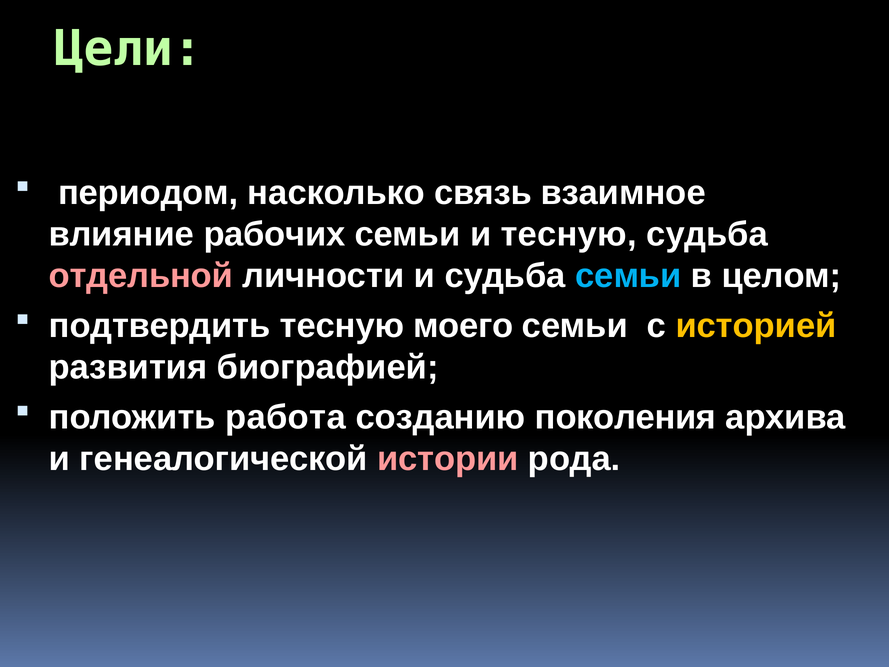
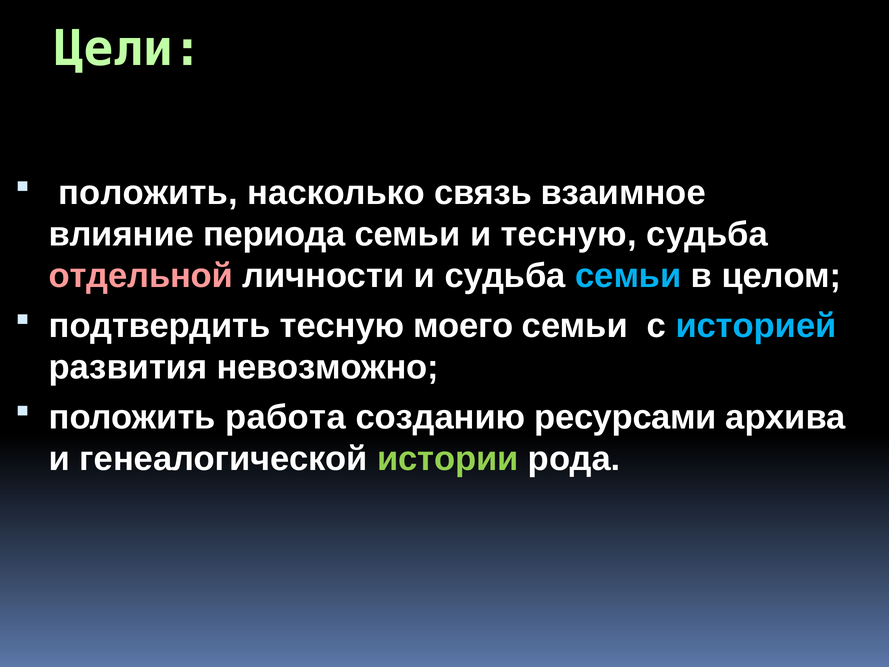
периодом at (148, 193): периодом -> положить
рабочих: рабочих -> периода
историей colour: yellow -> light blue
биографией: биографией -> невозможно
поколения: поколения -> ресурсами
истории colour: pink -> light green
